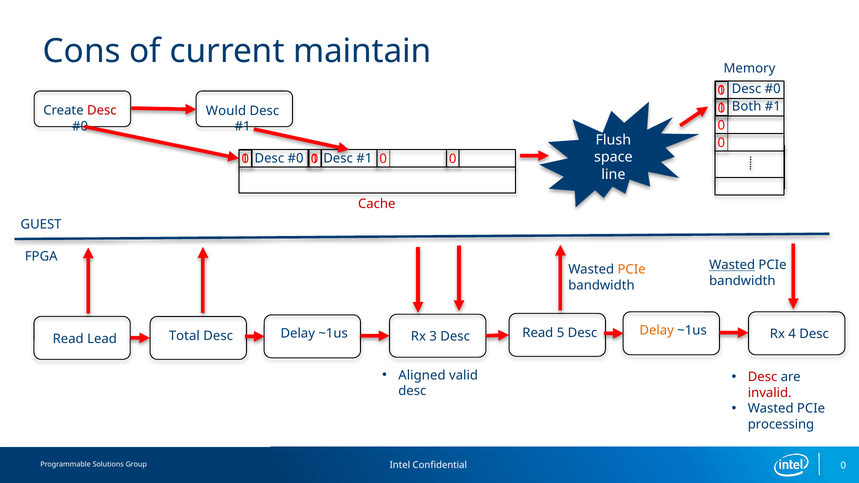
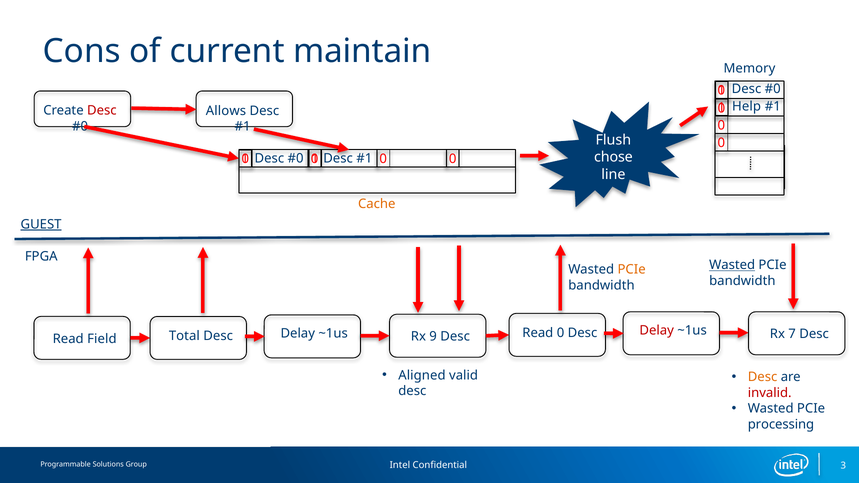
Both: Both -> Help
Would: Would -> Allows
space: space -> chose
Cache colour: red -> orange
GUEST underline: none -> present
Read 5: 5 -> 0
4: 4 -> 7
3: 3 -> 9
Delay at (657, 331) colour: orange -> red
Lead: Lead -> Field
Desc at (763, 377) colour: red -> orange
0 at (843, 466): 0 -> 3
